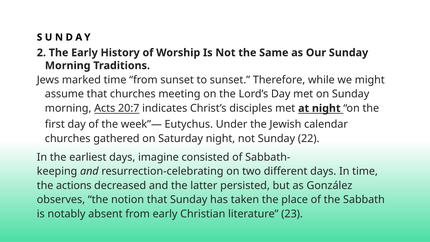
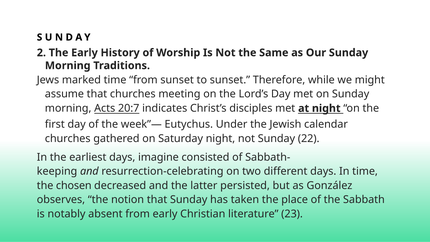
actions: actions -> chosen
